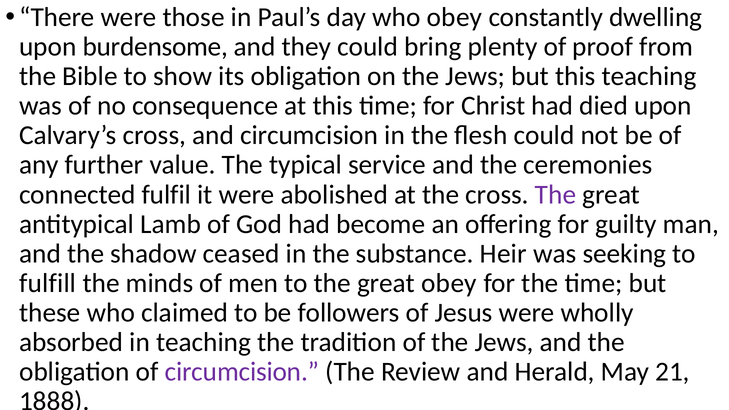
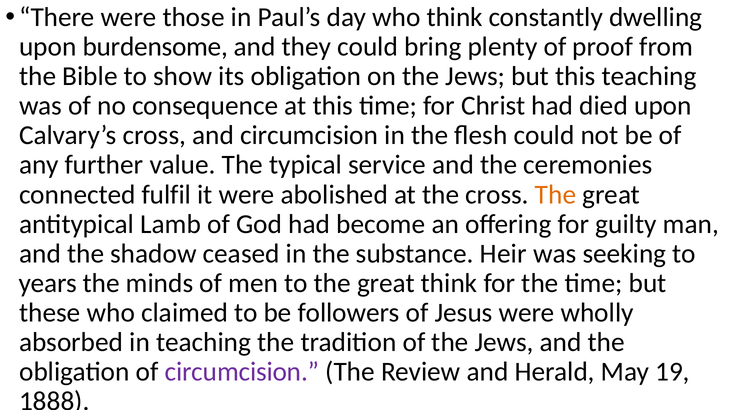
who obey: obey -> think
The at (556, 195) colour: purple -> orange
fulfill: fulfill -> years
great obey: obey -> think
21: 21 -> 19
